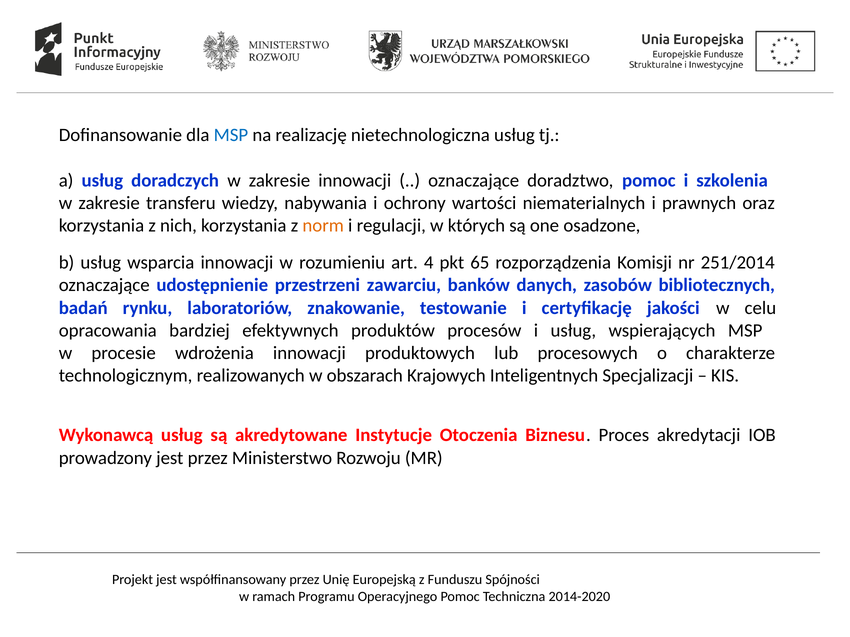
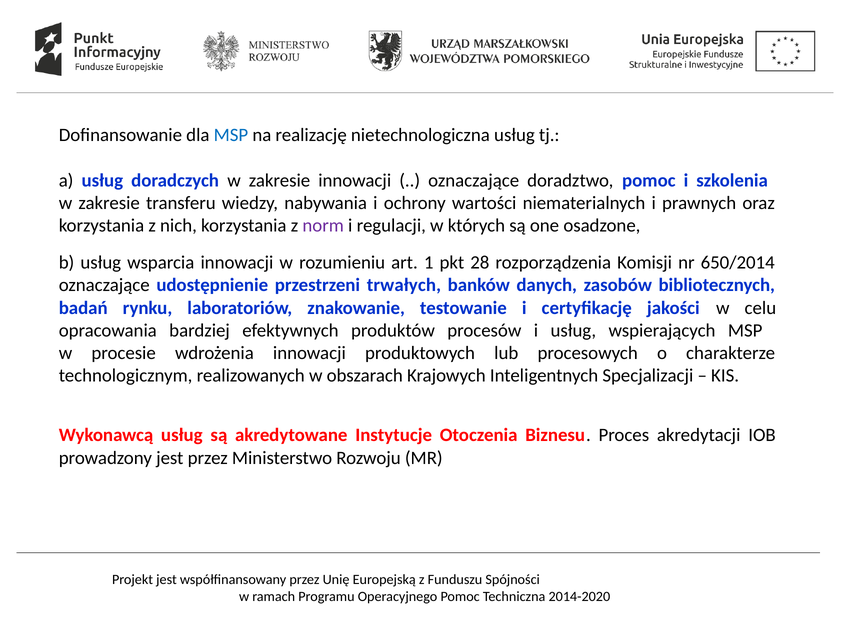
norm colour: orange -> purple
4: 4 -> 1
65: 65 -> 28
251/2014: 251/2014 -> 650/2014
zawarciu: zawarciu -> trwałych
